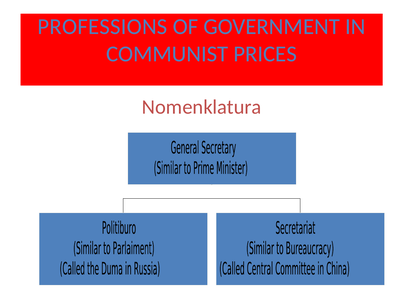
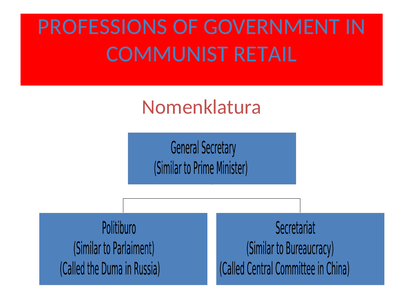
PRICES: PRICES -> RETAIL
